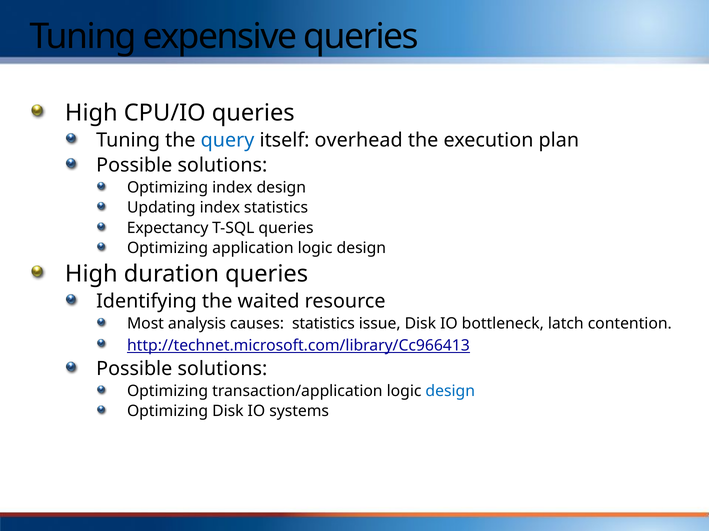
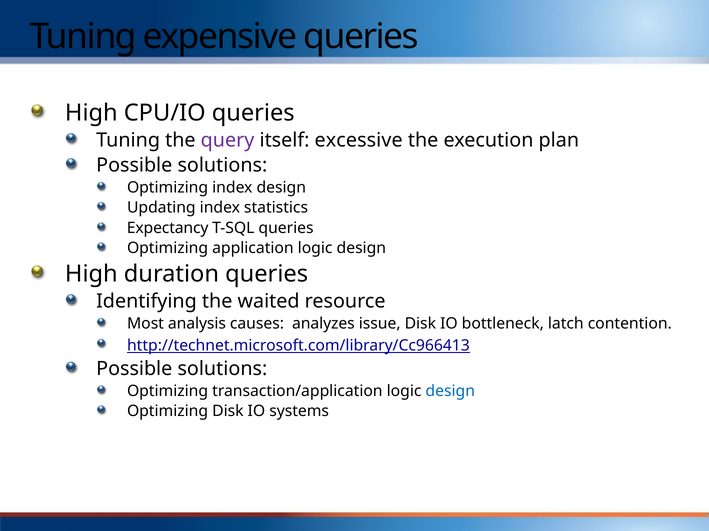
query colour: blue -> purple
overhead: overhead -> excessive
causes statistics: statistics -> analyzes
